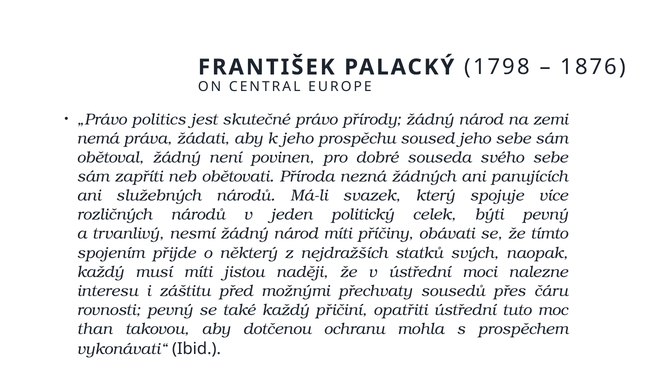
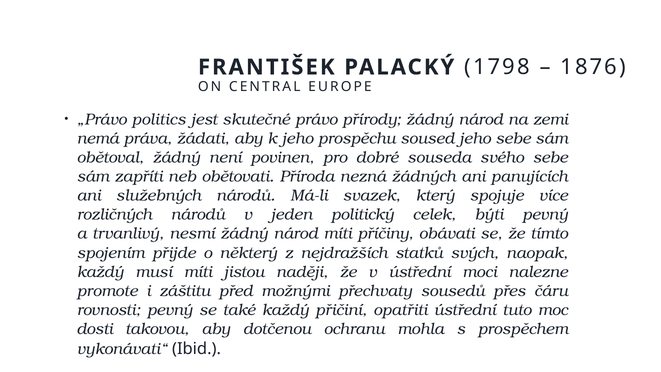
interesu: interesu -> promote
than: than -> dosti
